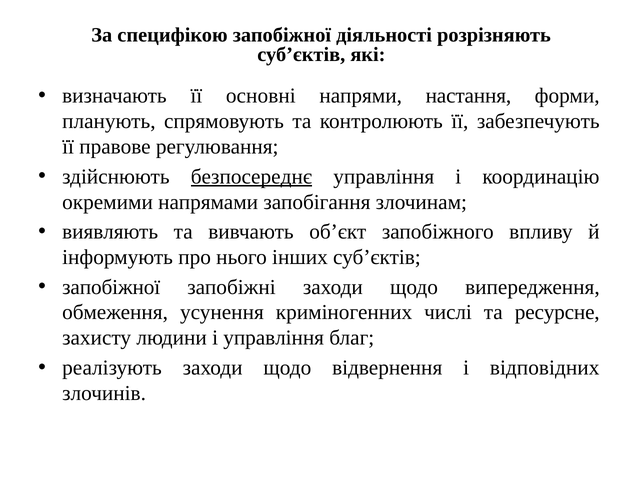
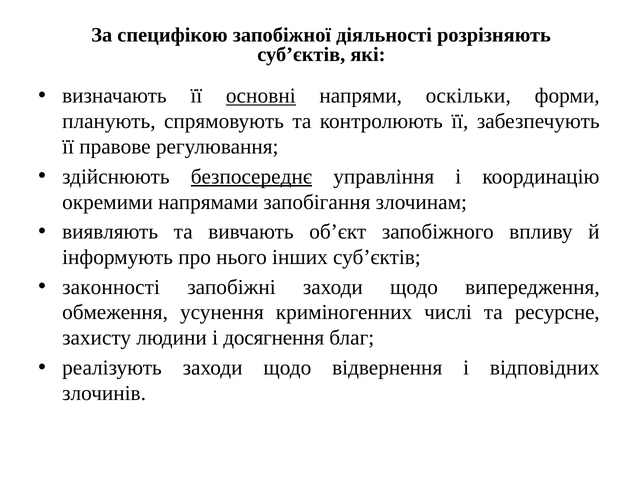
основні underline: none -> present
настання: настання -> оскільки
запобіжної at (111, 287): запобіжної -> законності
і управління: управління -> досягнення
